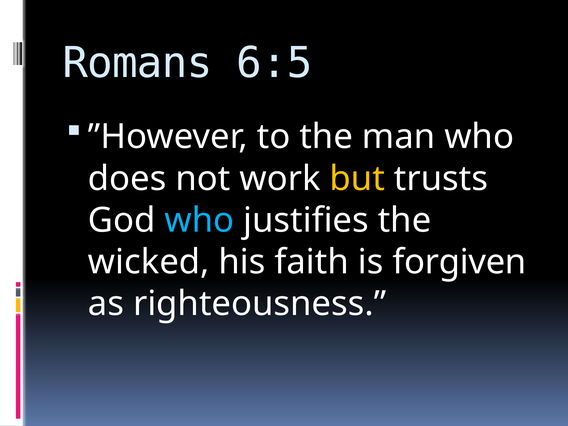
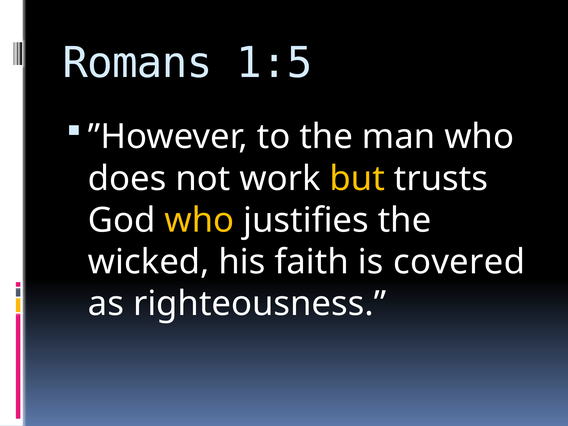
6:5: 6:5 -> 1:5
who at (199, 220) colour: light blue -> yellow
forgiven: forgiven -> covered
